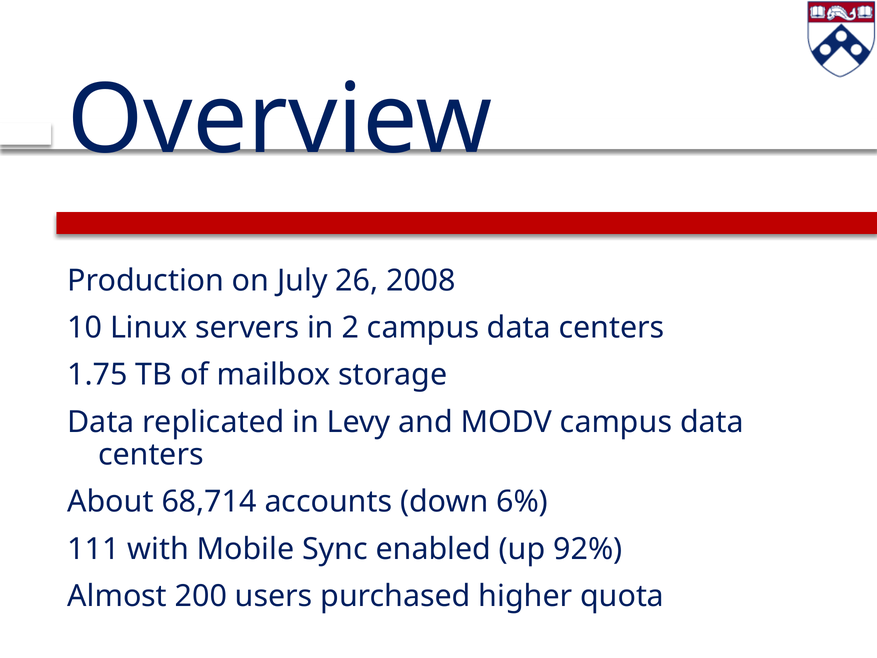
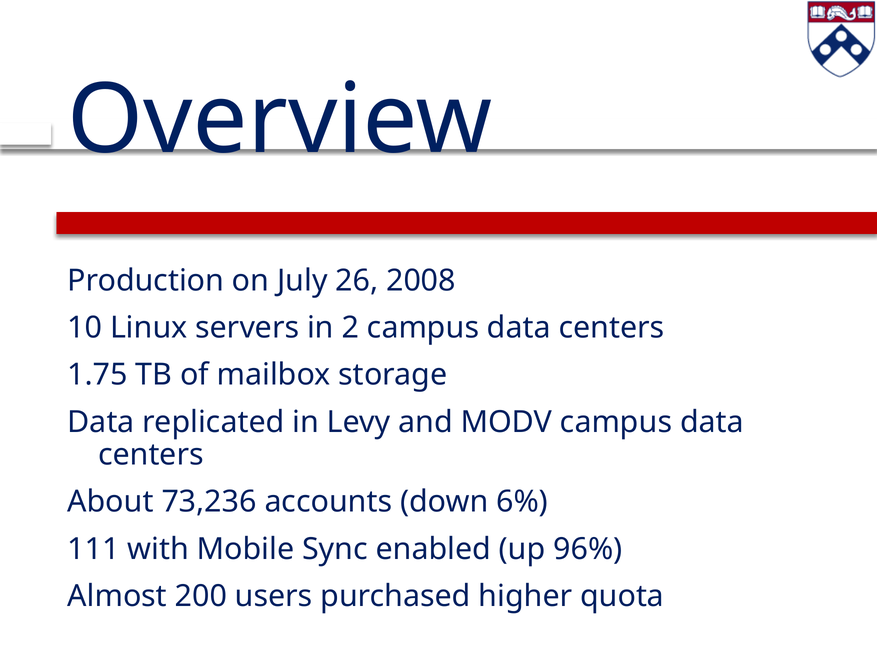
68,714: 68,714 -> 73,236
92%: 92% -> 96%
